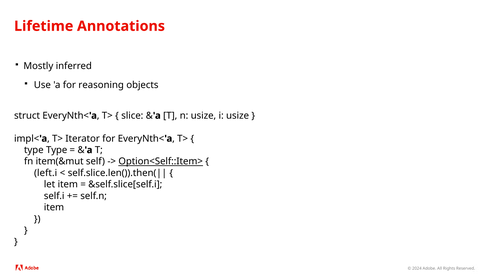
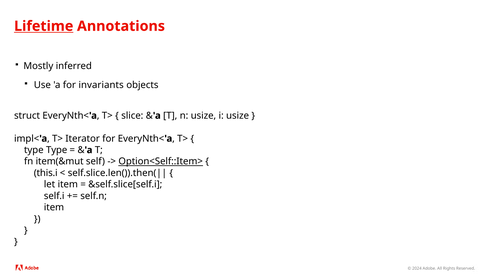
Lifetime underline: none -> present
reasoning: reasoning -> invariants
left.i: left.i -> this.i
